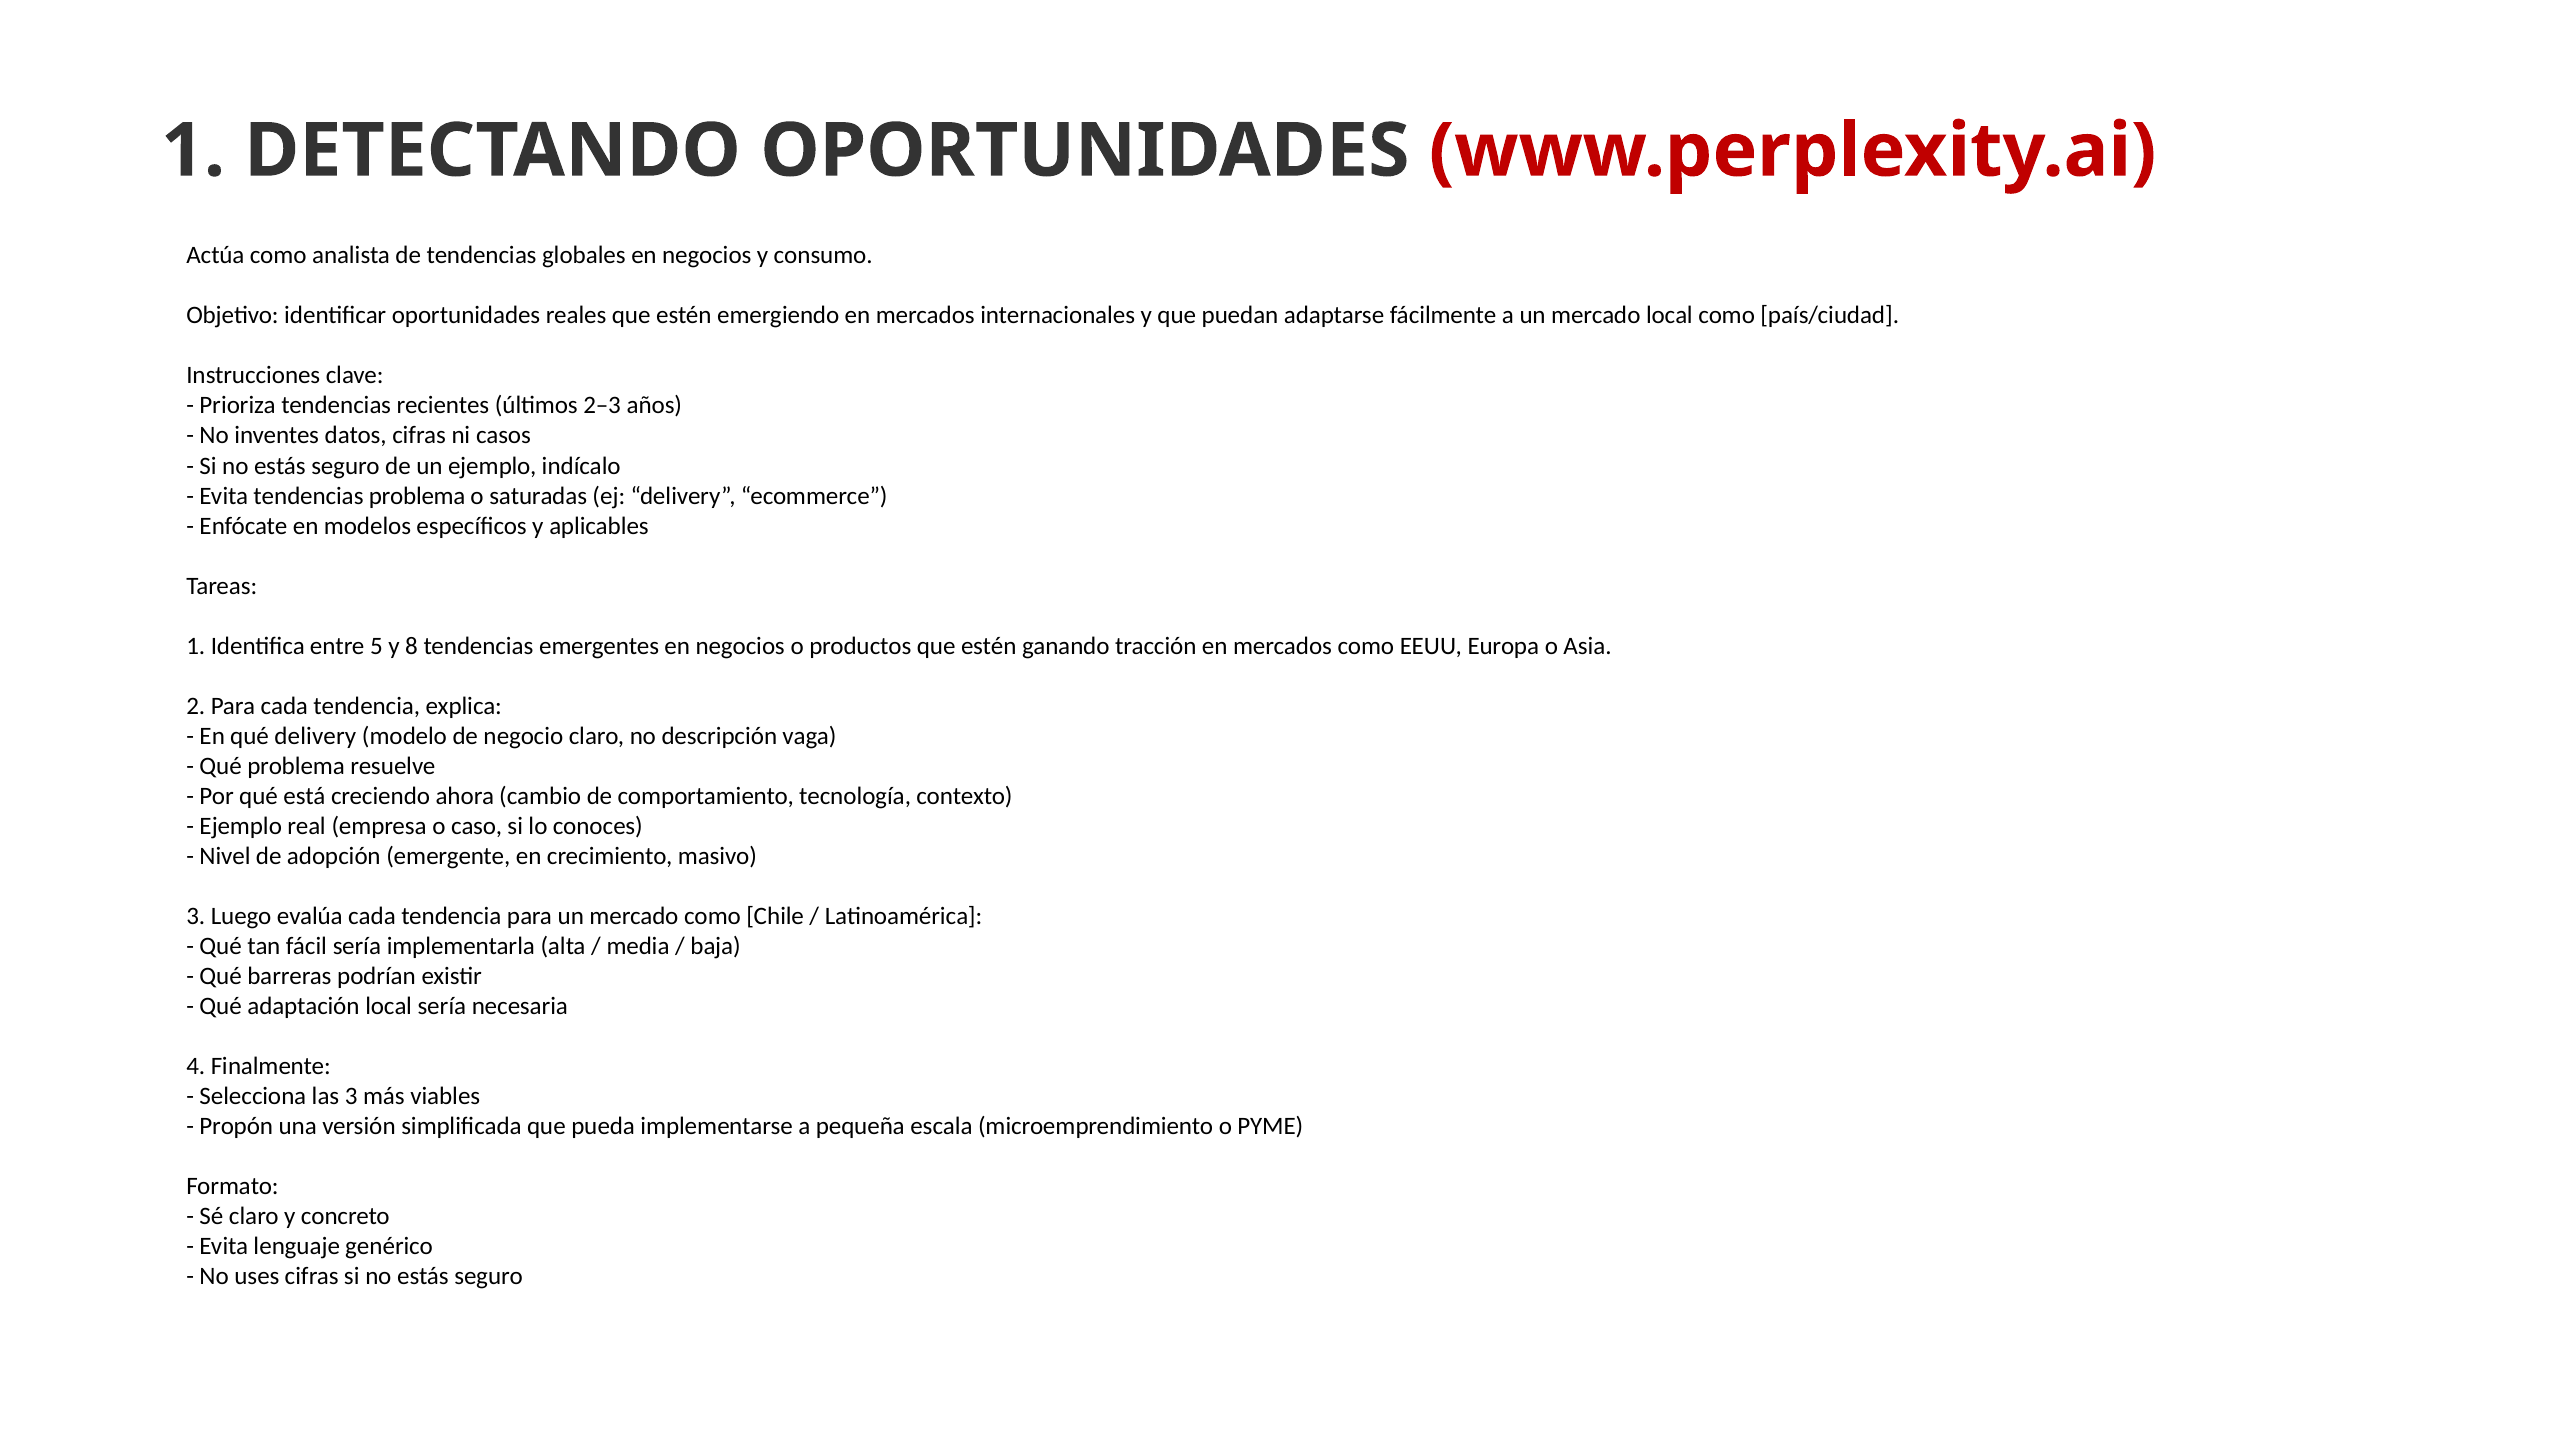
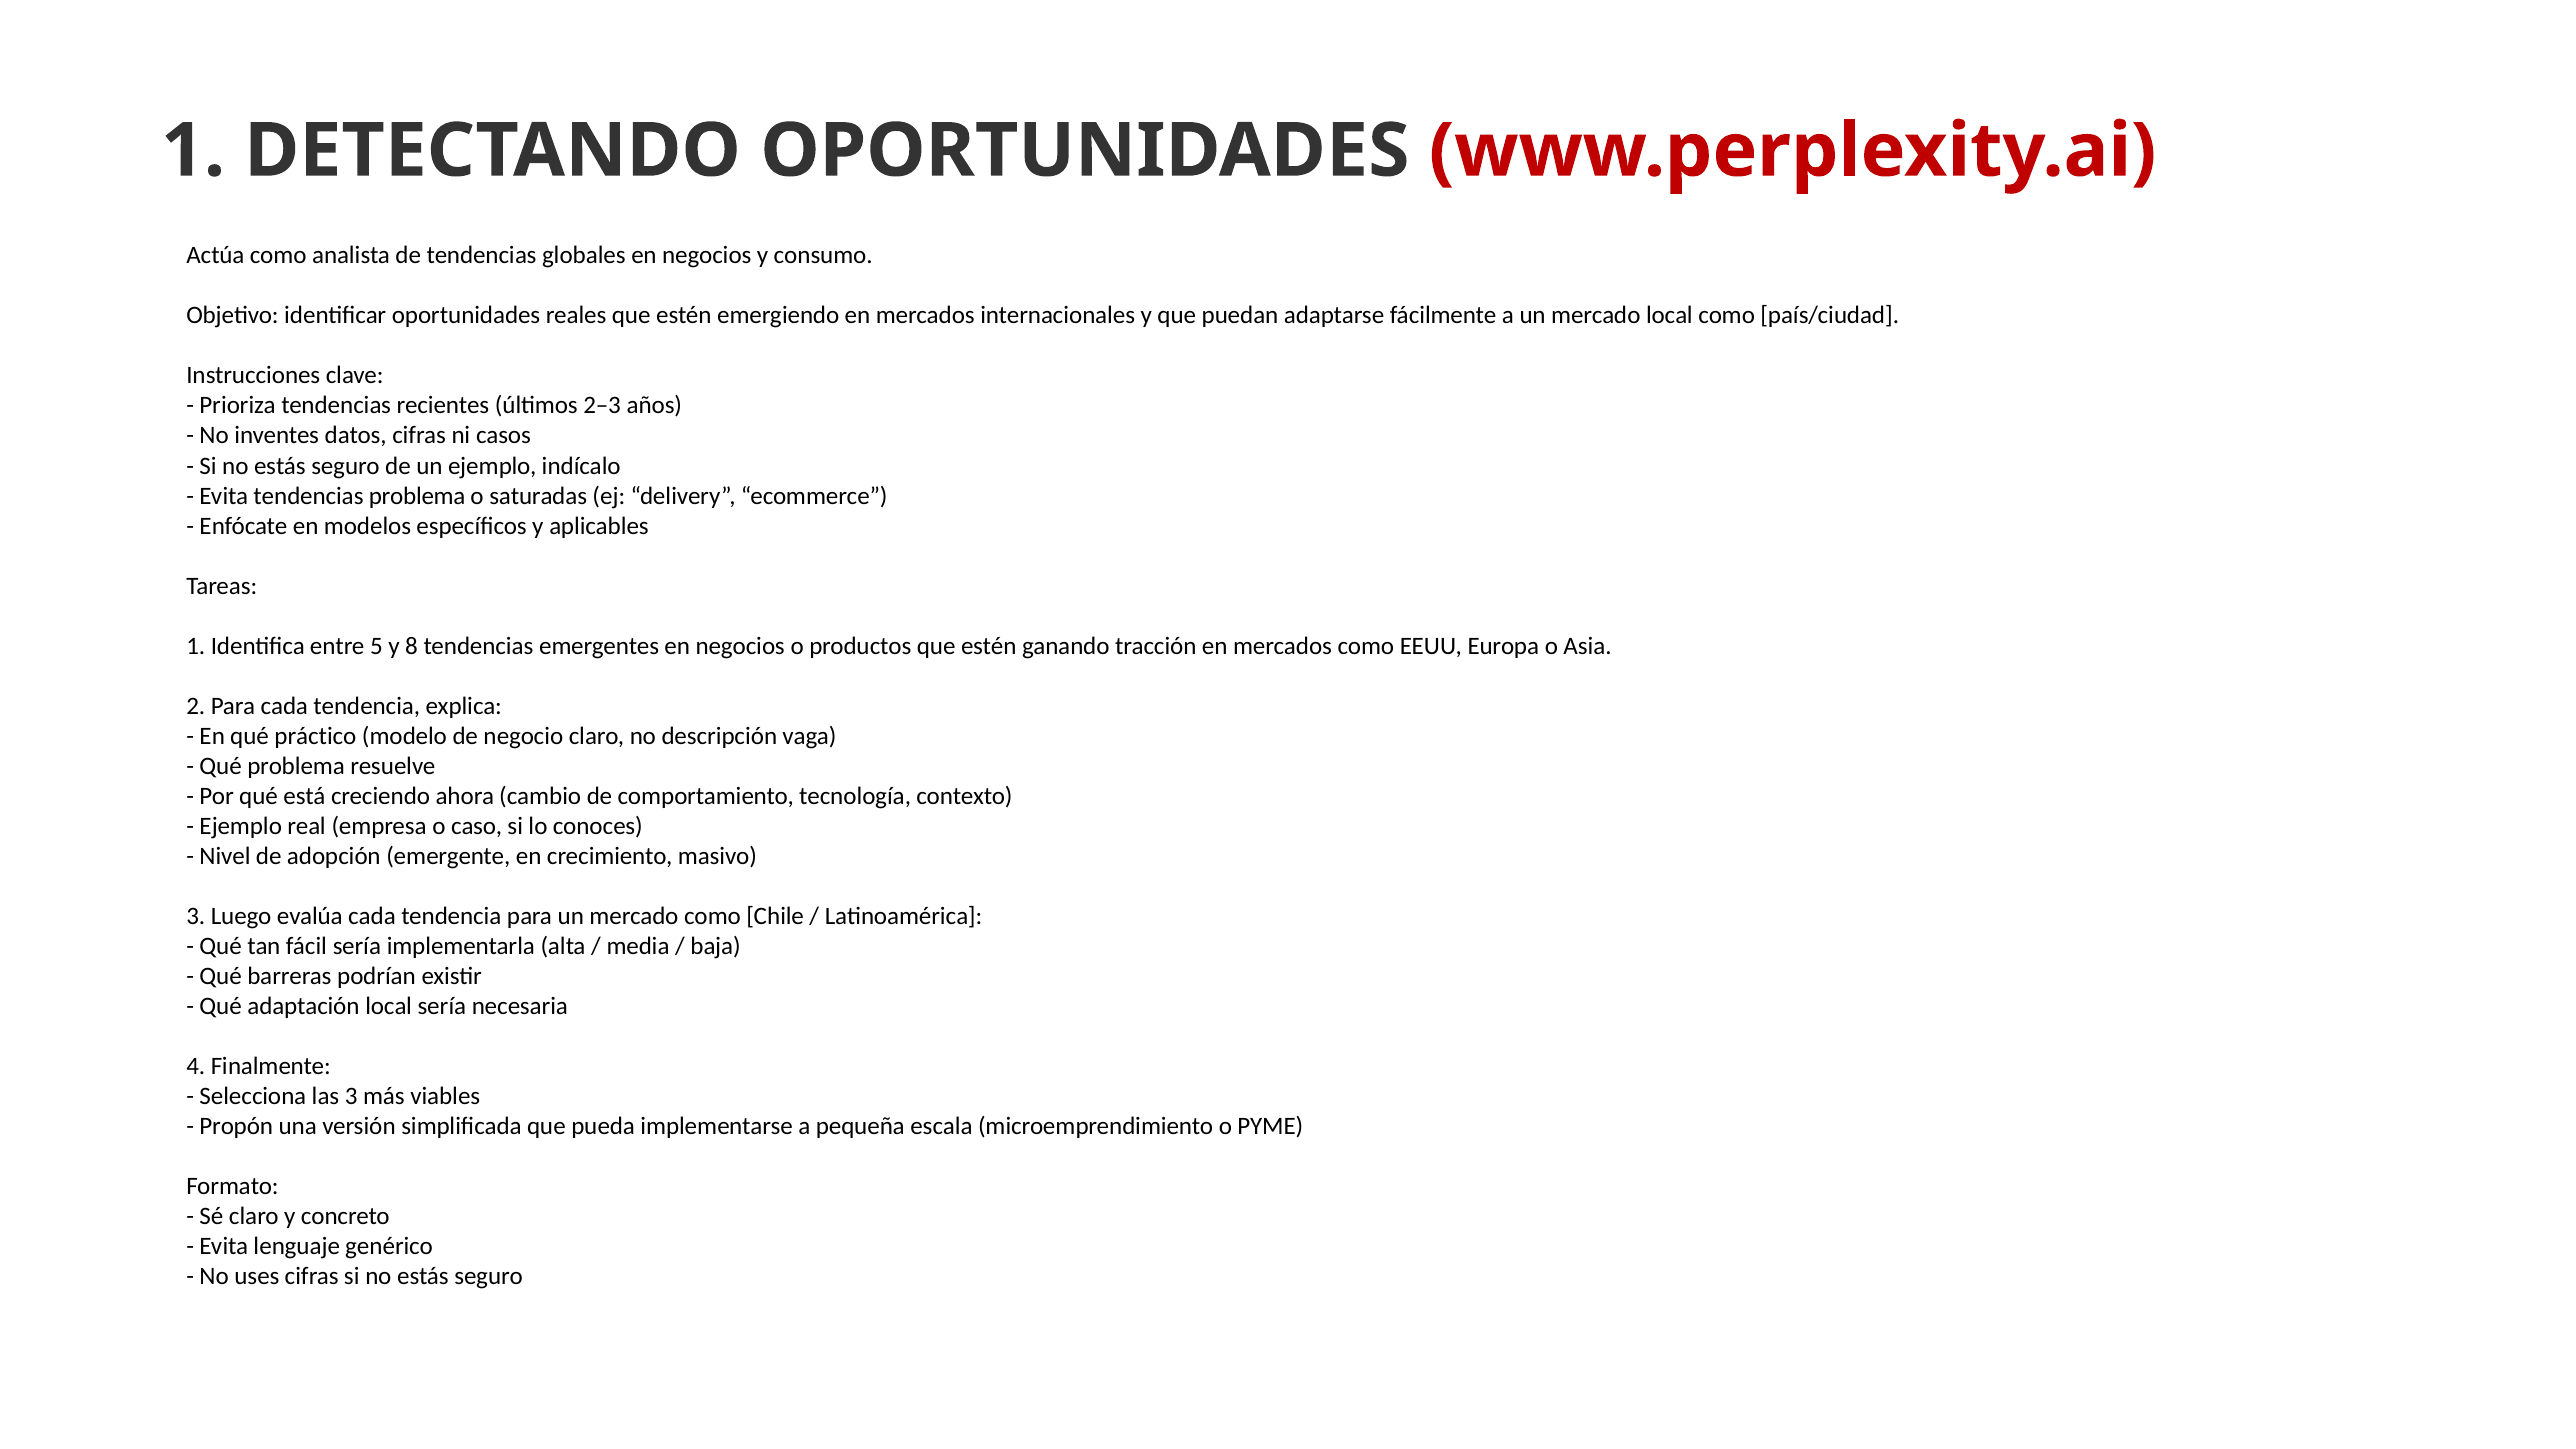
qué delivery: delivery -> práctico
